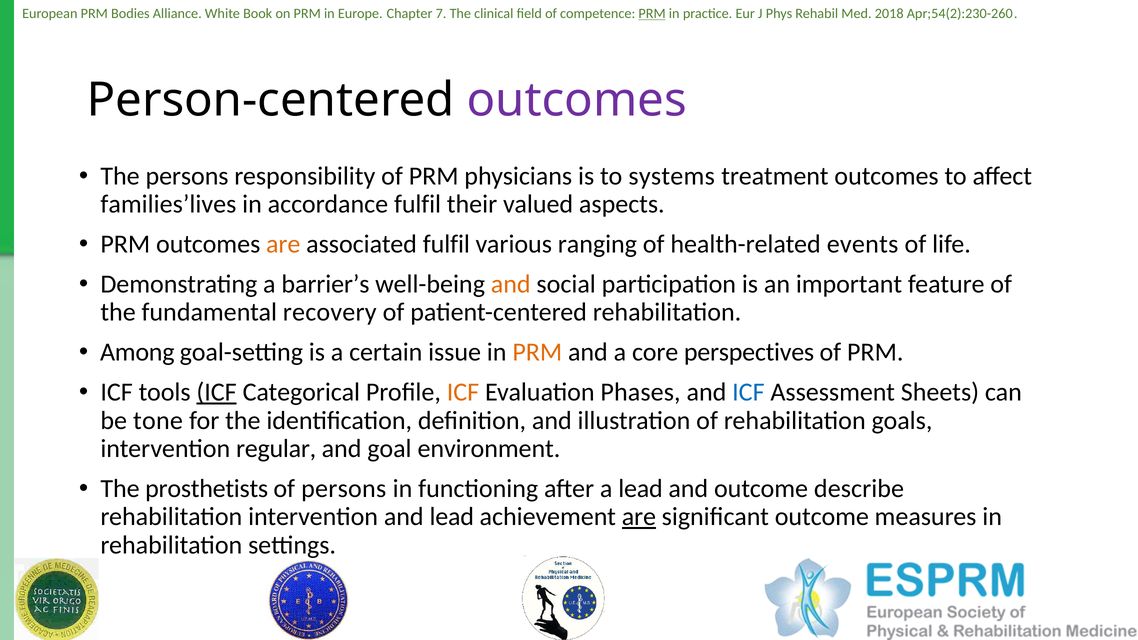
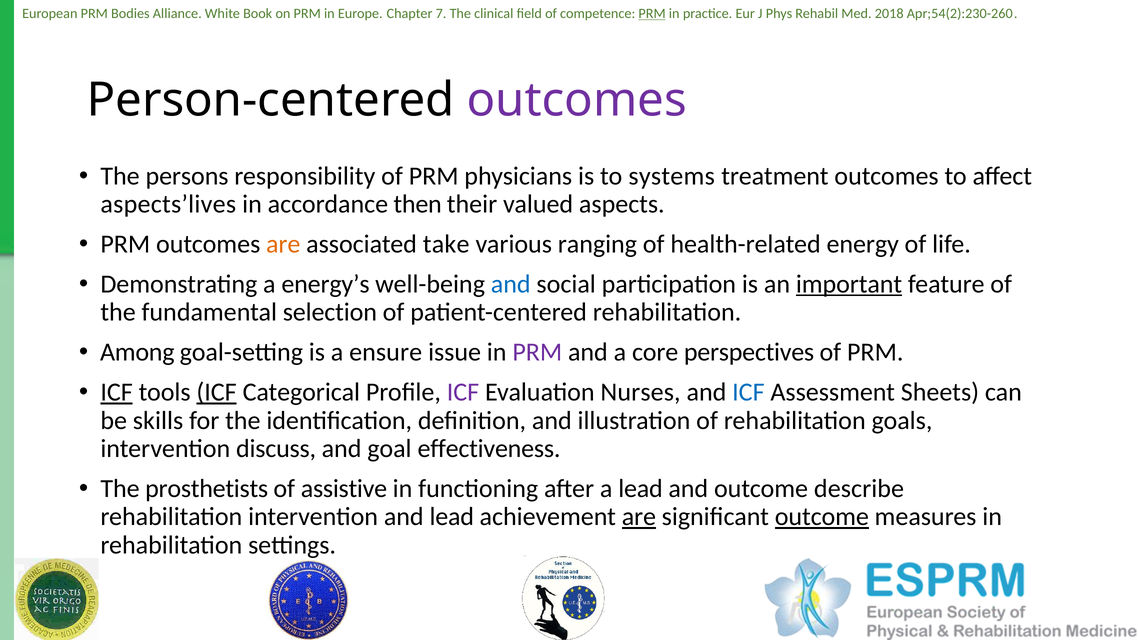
families’lives: families’lives -> aspects’lives
accordance fulfil: fulfil -> then
associated fulfil: fulfil -> take
events: events -> energy
barrier’s: barrier’s -> energy’s
and at (511, 284) colour: orange -> blue
important underline: none -> present
recovery: recovery -> selection
certain: certain -> ensure
PRM at (537, 352) colour: orange -> purple
ICF at (117, 392) underline: none -> present
ICF at (463, 392) colour: orange -> purple
Phases: Phases -> Nurses
tone: tone -> skills
regular: regular -> discuss
environment: environment -> effectiveness
of persons: persons -> assistive
outcome at (822, 517) underline: none -> present
